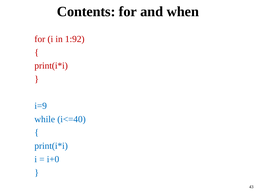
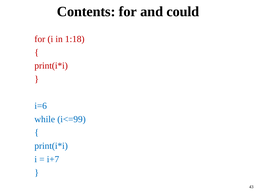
when: when -> could
1:92: 1:92 -> 1:18
i=9: i=9 -> i=6
i<=40: i<=40 -> i<=99
i+0: i+0 -> i+7
